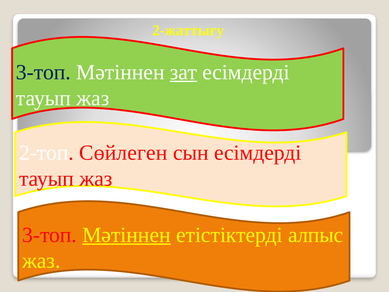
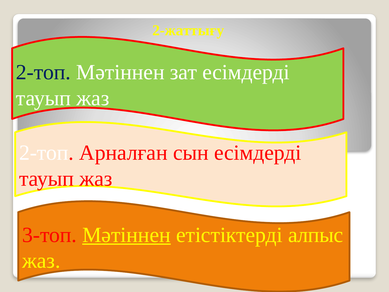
3-топ at (43, 72): 3-топ -> 2-топ
зат underline: present -> none
Сөйлеген: Сөйлеген -> Арналған
